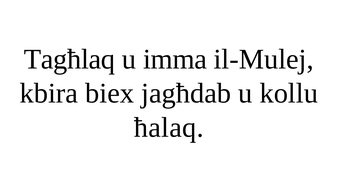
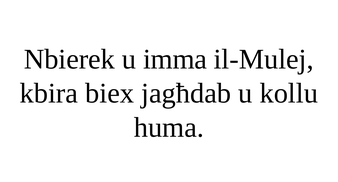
Tagħlaq: Tagħlaq -> Nbierek
ħalaq: ħalaq -> huma
